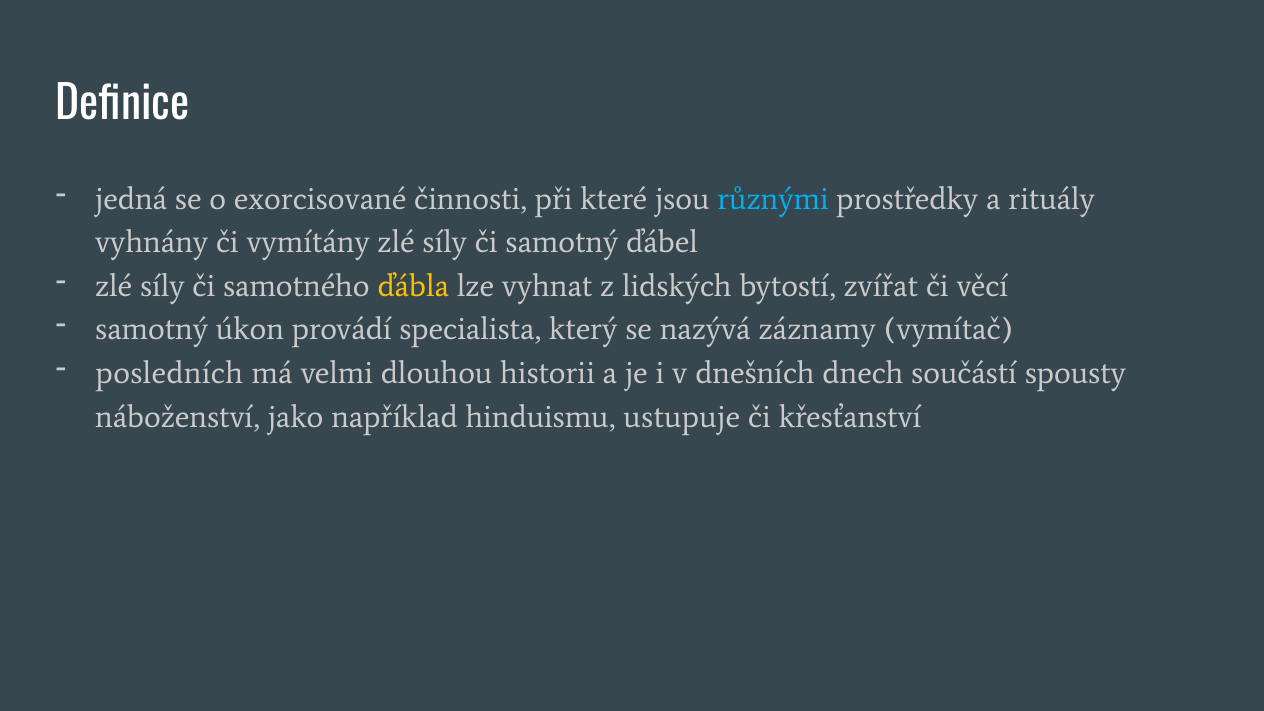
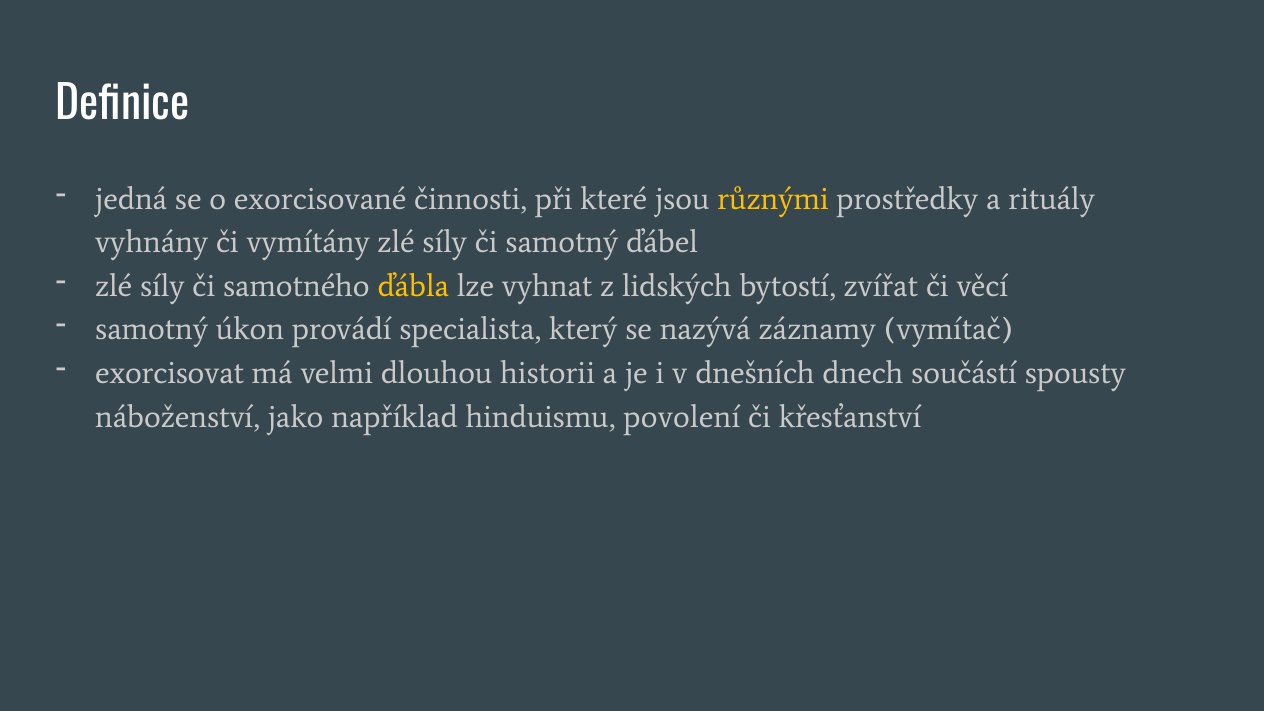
různými colour: light blue -> yellow
posledních: posledních -> exorcisovat
ustupuje: ustupuje -> povolení
